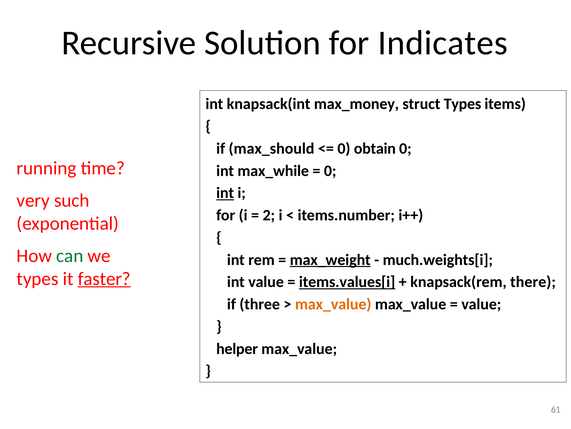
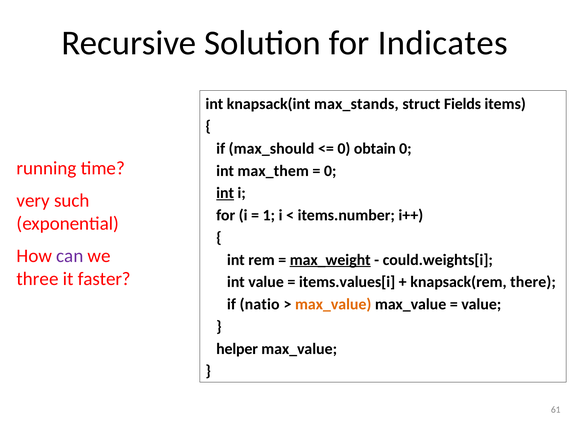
max_money: max_money -> max_stands
struct Types: Types -> Fields
max_while: max_while -> max_them
2: 2 -> 1
can colour: green -> purple
much.weights[i: much.weights[i -> could.weights[i
types at (38, 278): types -> three
faster underline: present -> none
items.values[i underline: present -> none
three: three -> natio
